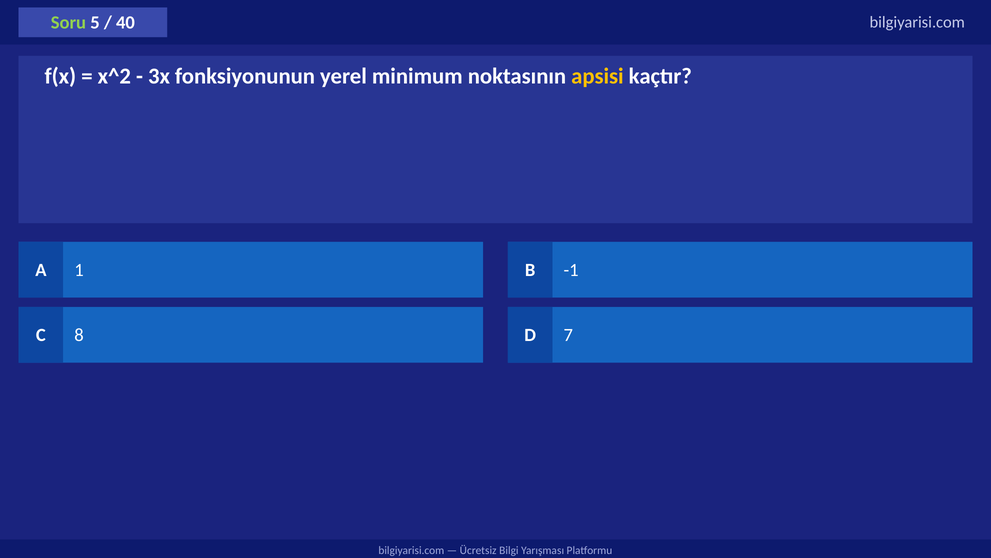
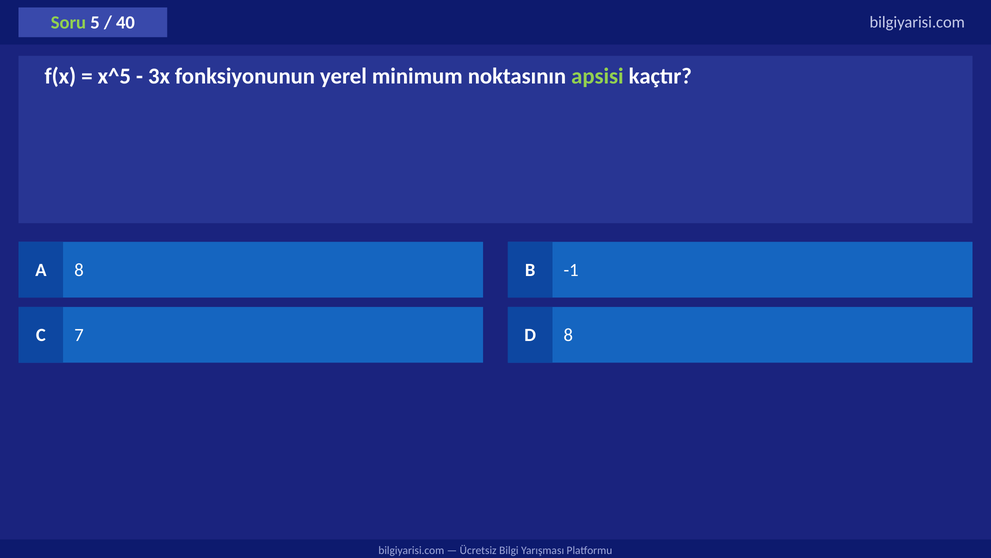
x^2: x^2 -> x^5
apsisi colour: yellow -> light green
A 1: 1 -> 8
8: 8 -> 7
D 7: 7 -> 8
